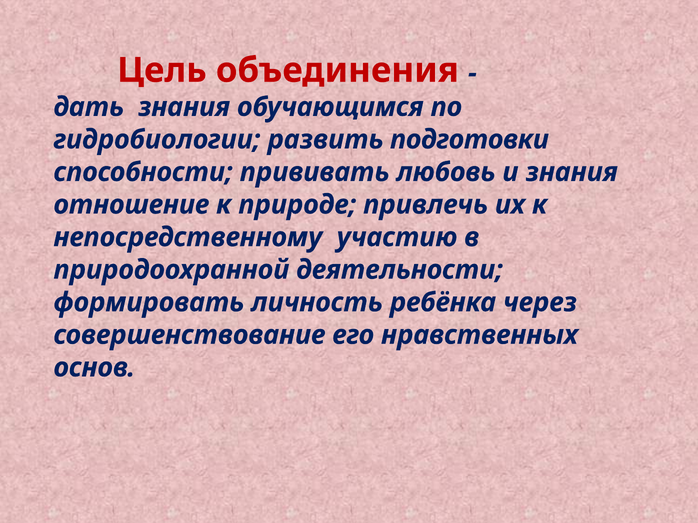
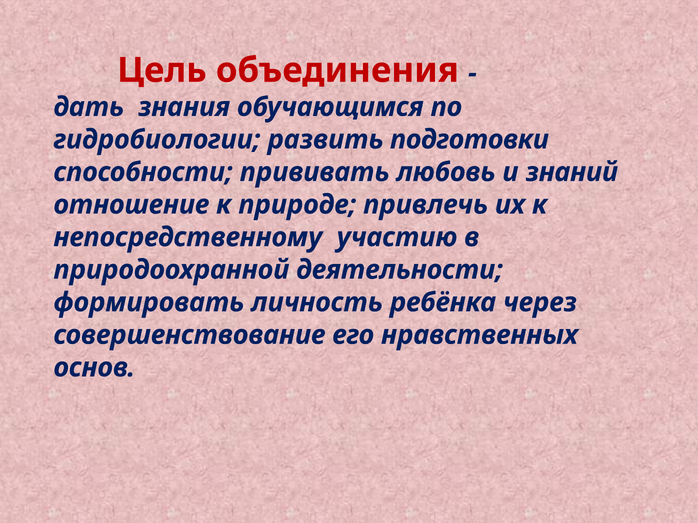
и знания: знания -> знаний
